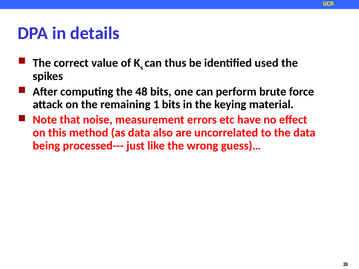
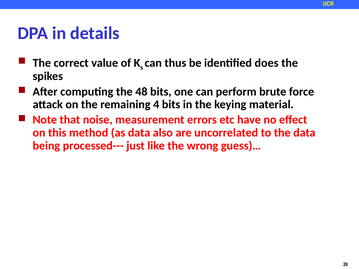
used: used -> does
1: 1 -> 4
